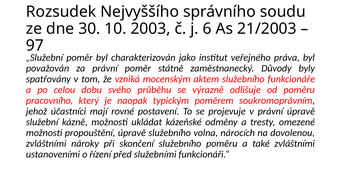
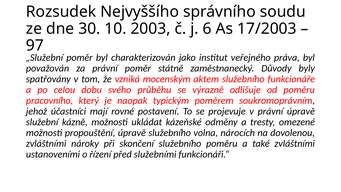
21/2003: 21/2003 -> 17/2003
